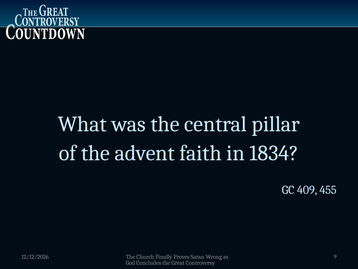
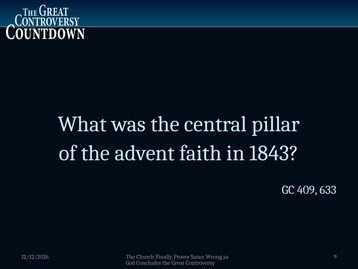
1834: 1834 -> 1843
455: 455 -> 633
